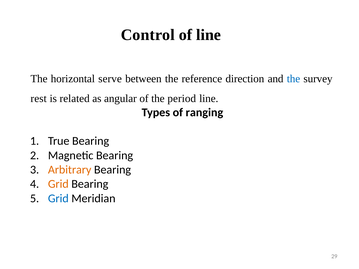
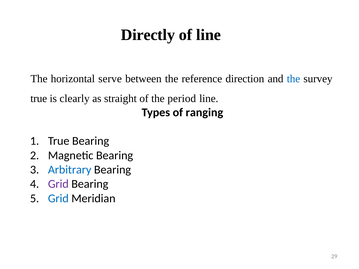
Control: Control -> Directly
rest at (39, 99): rest -> true
related: related -> clearly
angular: angular -> straight
Arbitrary colour: orange -> blue
Grid at (58, 184) colour: orange -> purple
